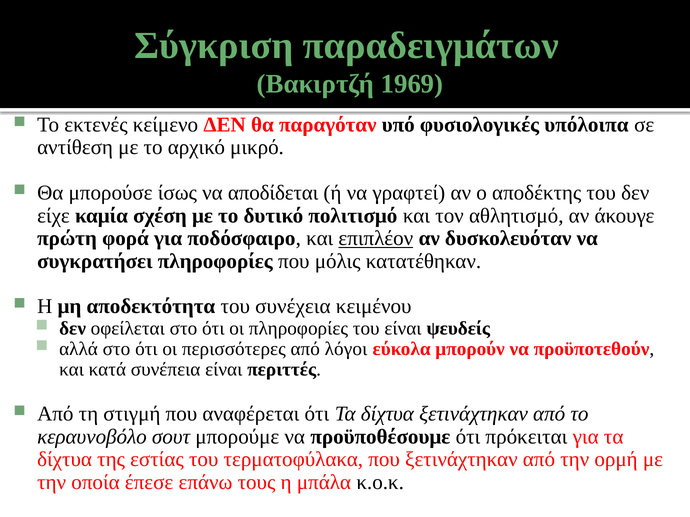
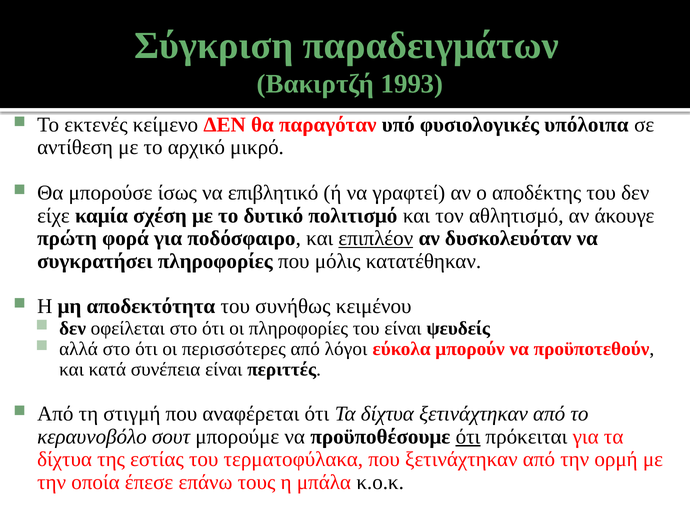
1969: 1969 -> 1993
αποδίδεται: αποδίδεται -> επιβλητικό
συνέχεια: συνέχεια -> συνήθως
ότι at (468, 437) underline: none -> present
